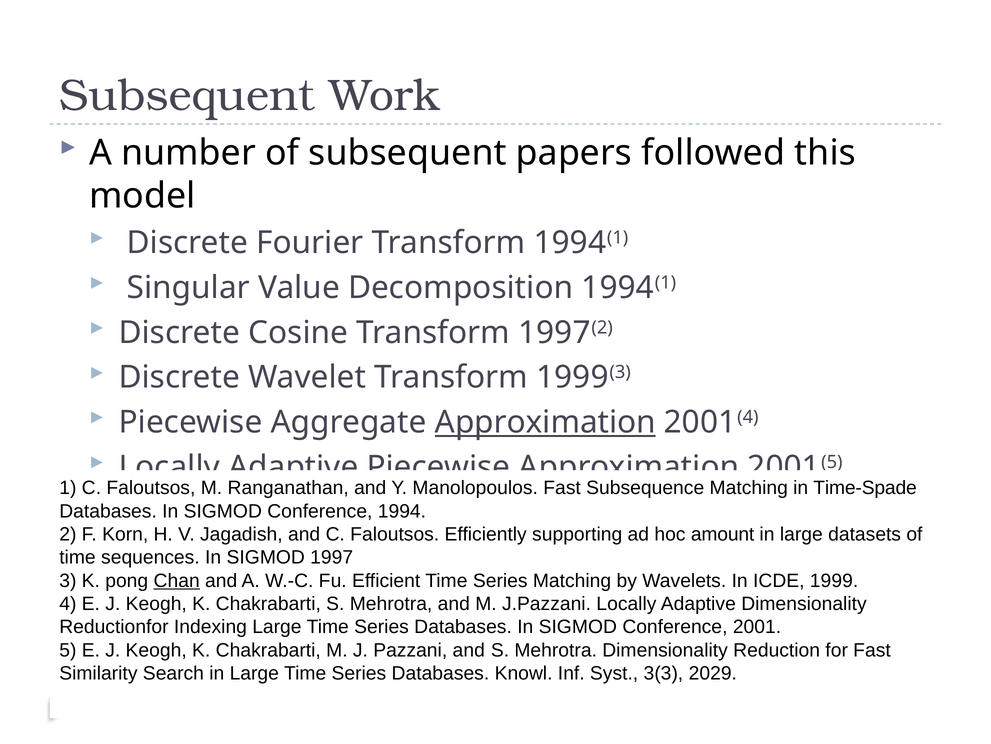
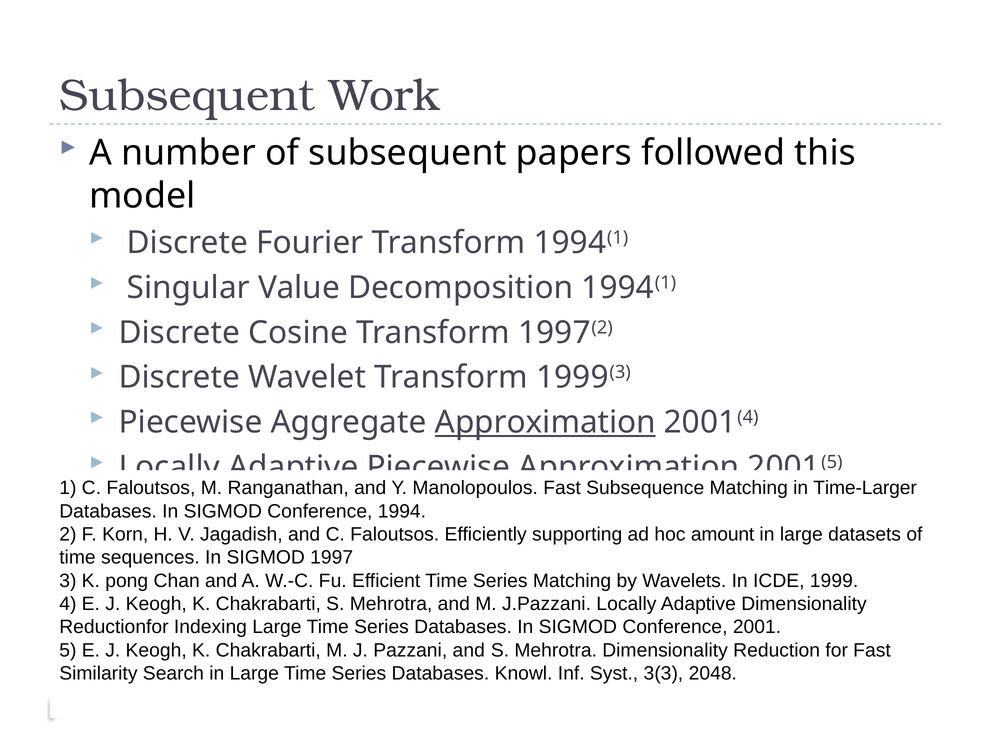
Time-Spade: Time-Spade -> Time-Larger
Chan underline: present -> none
2029: 2029 -> 2048
